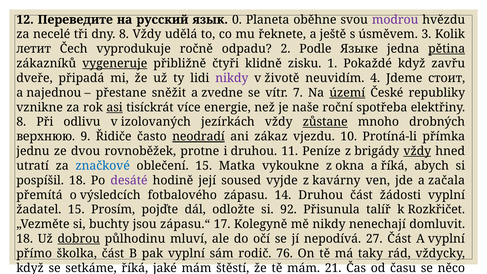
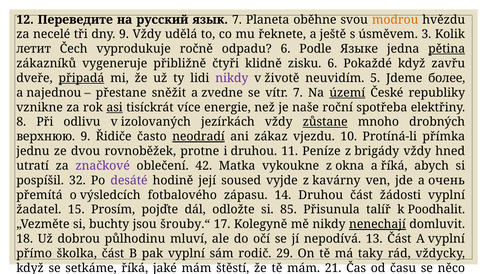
язык 0: 0 -> 7
modrou colour: purple -> orange
dny 8: 8 -> 9
odpadu 2: 2 -> 6
vygeneruje underline: present -> none
zisku 1: 1 -> 6
připadá underline: none -> present
4: 4 -> 5
стоит: стоит -> более
vždy at (417, 151) underline: present -> none
značkové colour: blue -> purple
oblečení 15: 15 -> 42
pospíšil 18: 18 -> 32
začala: začala -> очень
92: 92 -> 85
Rozkřičet: Rozkřičet -> Poodhalit
zápasu.“: zápasu.“ -> šrouby.“
nenechají underline: none -> present
dobrou underline: present -> none
27: 27 -> 13
76: 76 -> 29
